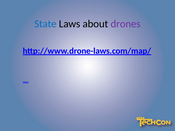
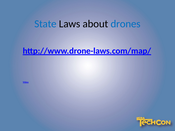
drones colour: purple -> blue
